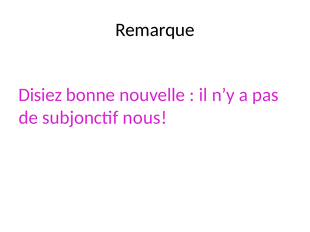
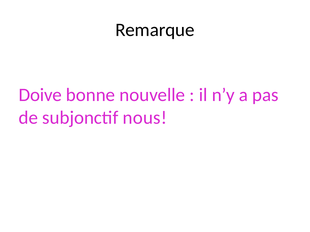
Disiez: Disiez -> Doive
